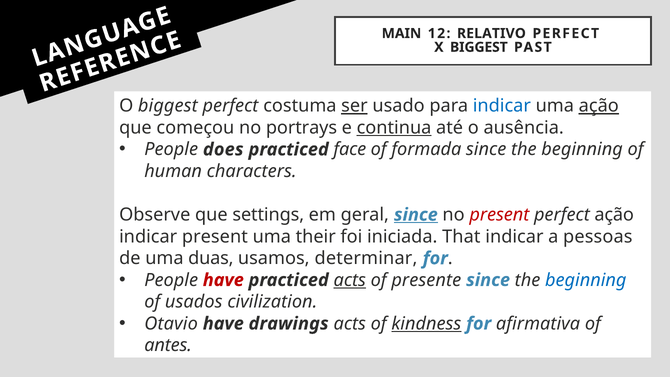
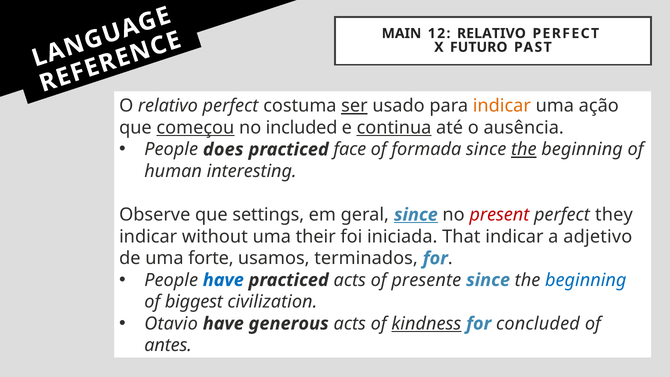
X BIGGEST: BIGGEST -> FUTURO
O biggest: biggest -> relativo
indicar at (502, 106) colour: blue -> orange
ação at (599, 106) underline: present -> none
começou underline: none -> present
portrays: portrays -> included
the at (524, 149) underline: none -> present
characters: characters -> interesting
perfect ação: ação -> they
indicar present: present -> without
pessoas: pessoas -> adjetivo
duas: duas -> forte
determinar: determinar -> terminados
have at (223, 280) colour: red -> blue
acts at (350, 280) underline: present -> none
usados: usados -> biggest
drawings: drawings -> generous
afirmativa: afirmativa -> concluded
